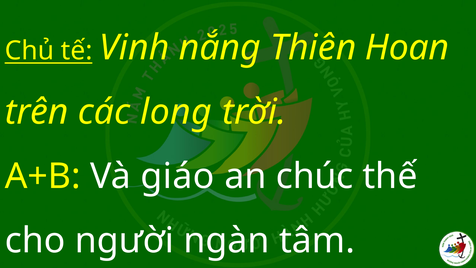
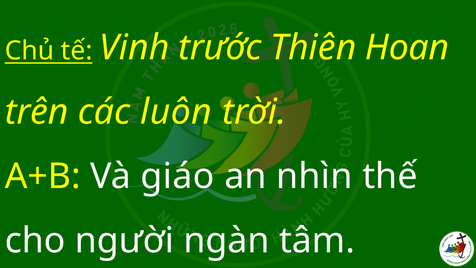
nắng: nắng -> trước
long: long -> luôn
chúc: chúc -> nhìn
